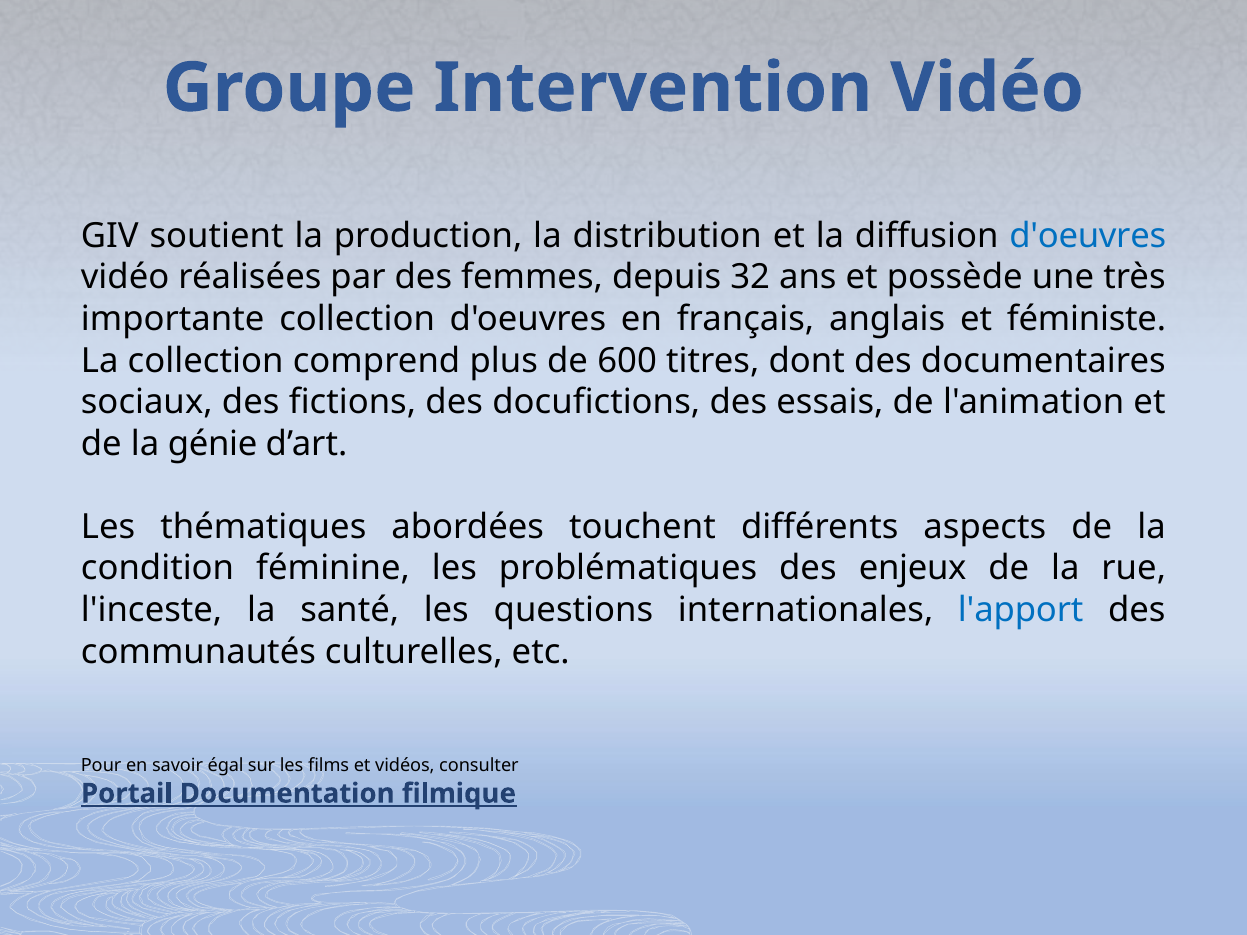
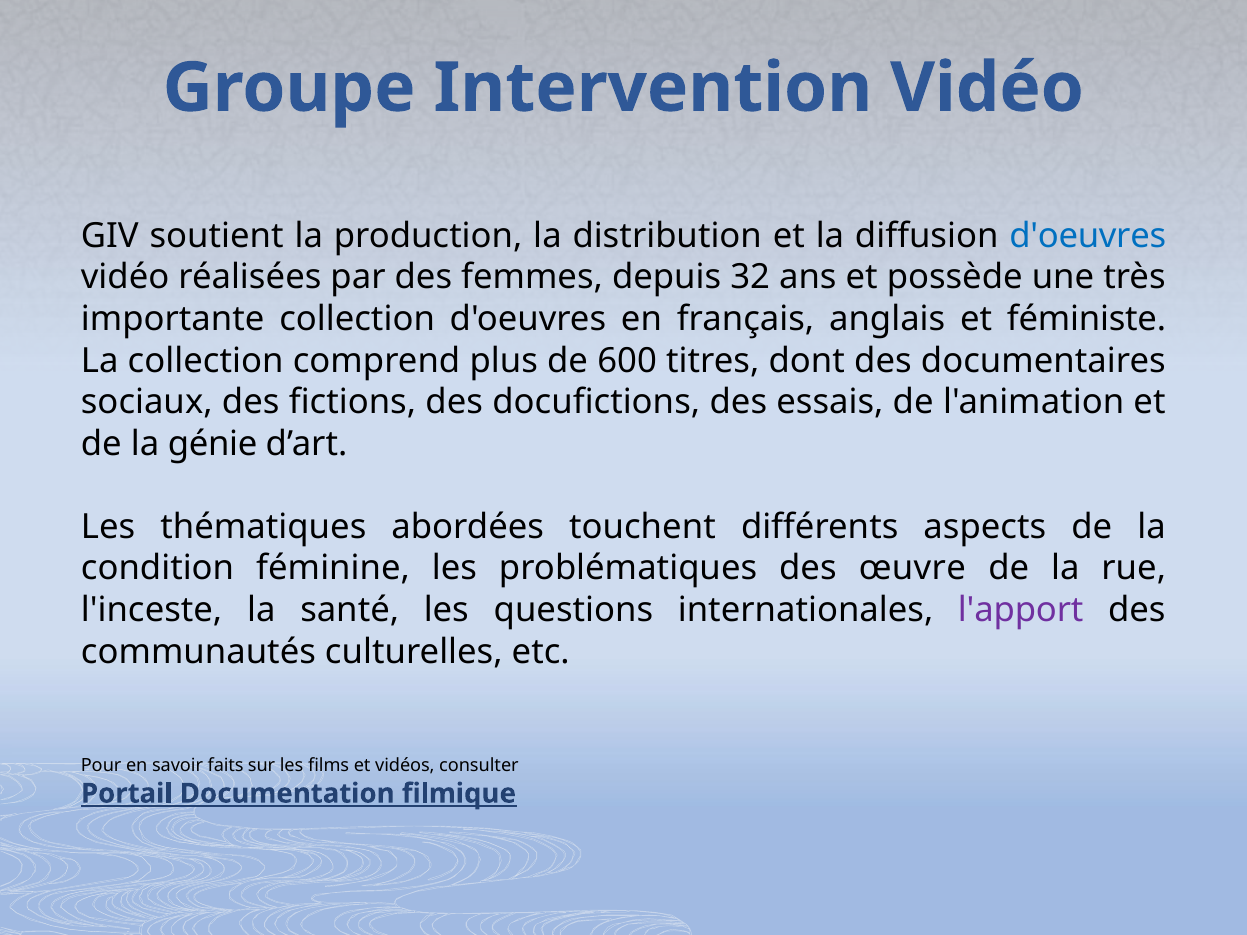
enjeux: enjeux -> œuvre
l'apport colour: blue -> purple
égal: égal -> faits
